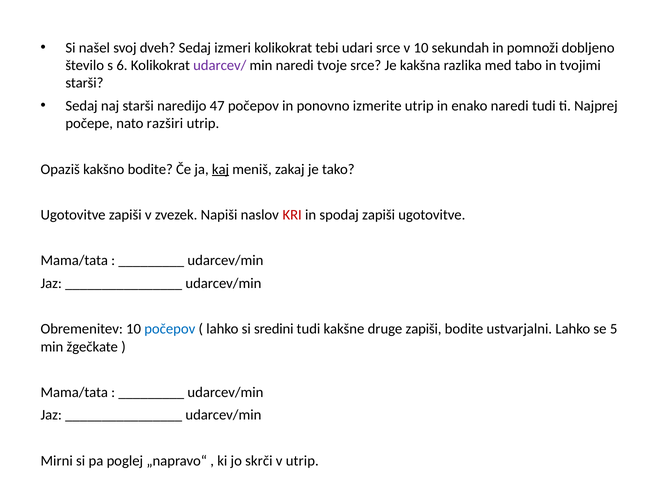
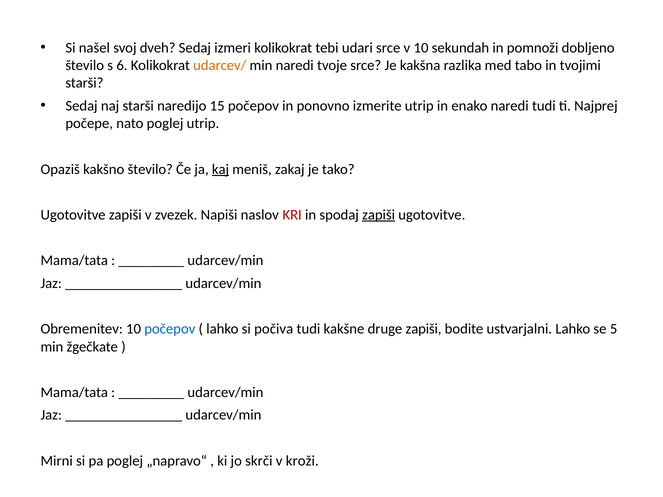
udarcev/ colour: purple -> orange
47: 47 -> 15
nato razširi: razširi -> poglej
kakšno bodite: bodite -> število
zapiši at (379, 215) underline: none -> present
sredini: sredini -> počiva
v utrip: utrip -> kroži
